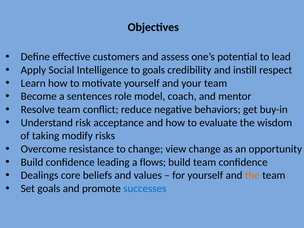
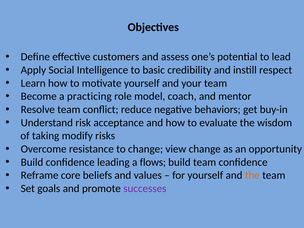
to goals: goals -> basic
sentences: sentences -> practicing
Dealings: Dealings -> Reframe
successes colour: blue -> purple
